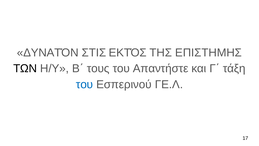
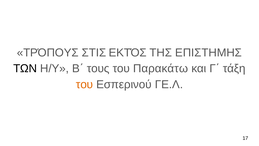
ΔΥΝΑΤΌΝ: ΔΥΝΑΤΌΝ -> ΤΡΌΠΟΥΣ
Απαντήστε: Απαντήστε -> Παρακάτω
του at (85, 84) colour: blue -> orange
